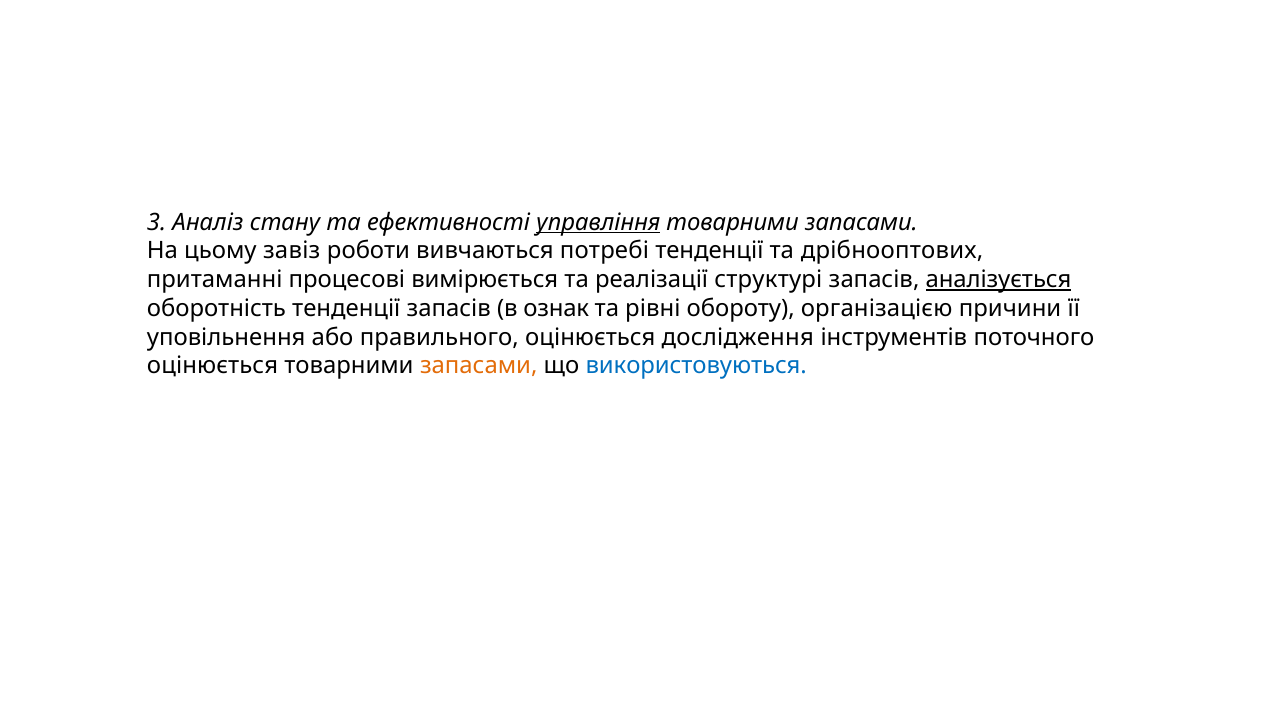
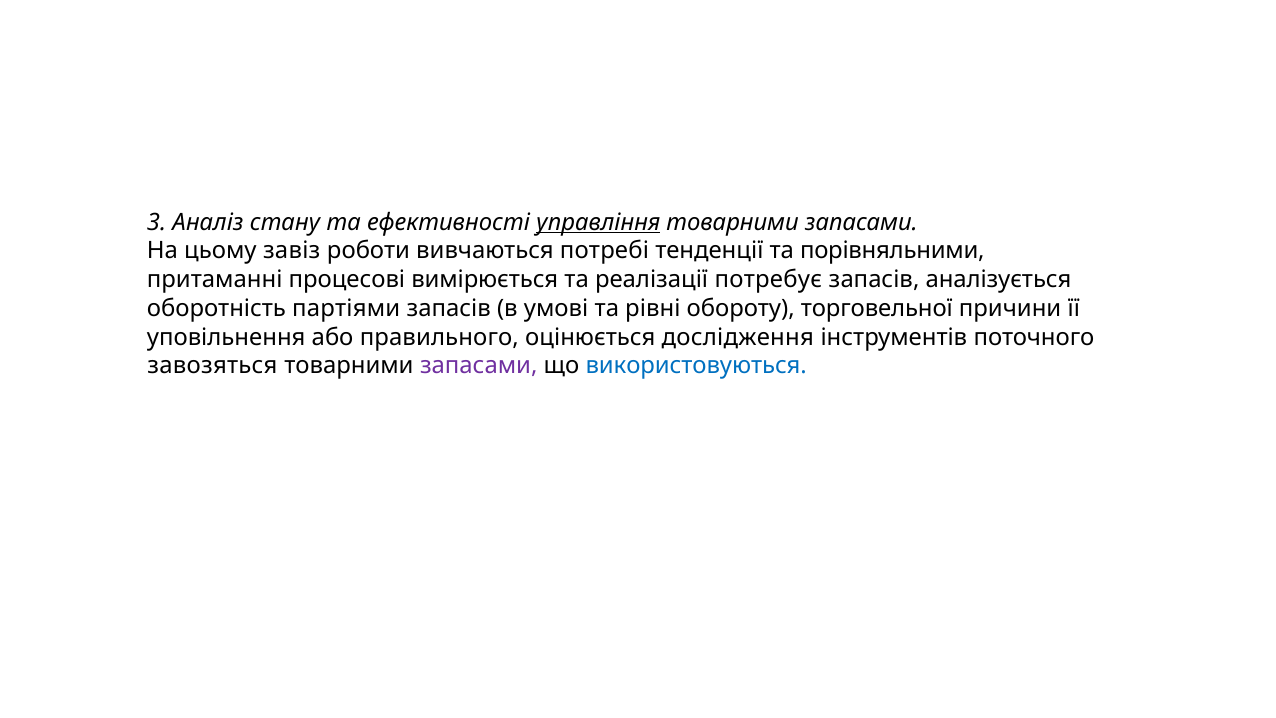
дрібнооптових: дрібнооптових -> порівняльними
структурі: структурі -> потребує
аналізується underline: present -> none
оборотність тенденції: тенденції -> партіями
ознак: ознак -> умові
організацією: організацією -> торговельної
оцінюється at (213, 366): оцінюється -> завозяться
запасами at (479, 366) colour: orange -> purple
